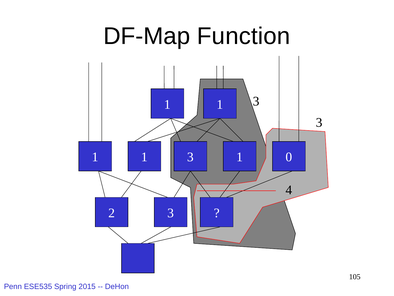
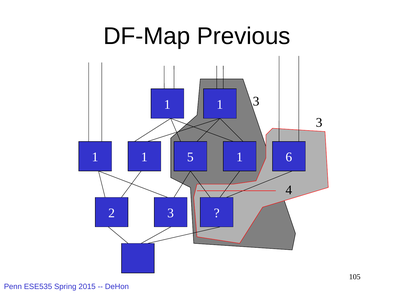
Function: Function -> Previous
1 3: 3 -> 5
0: 0 -> 6
